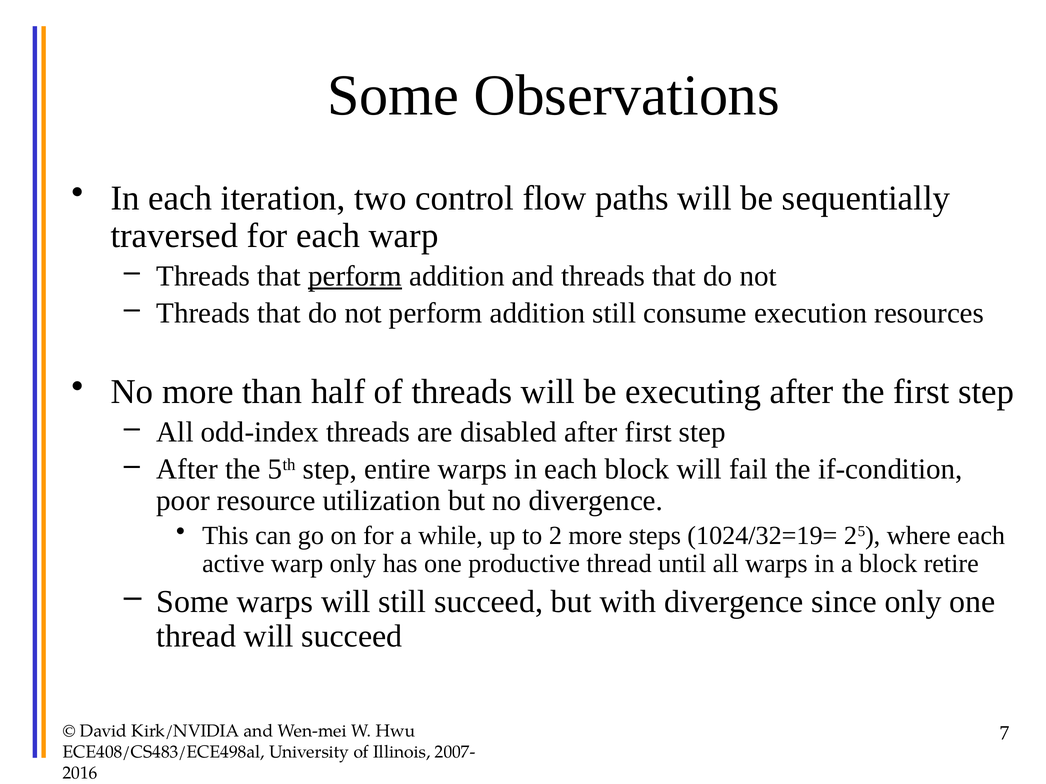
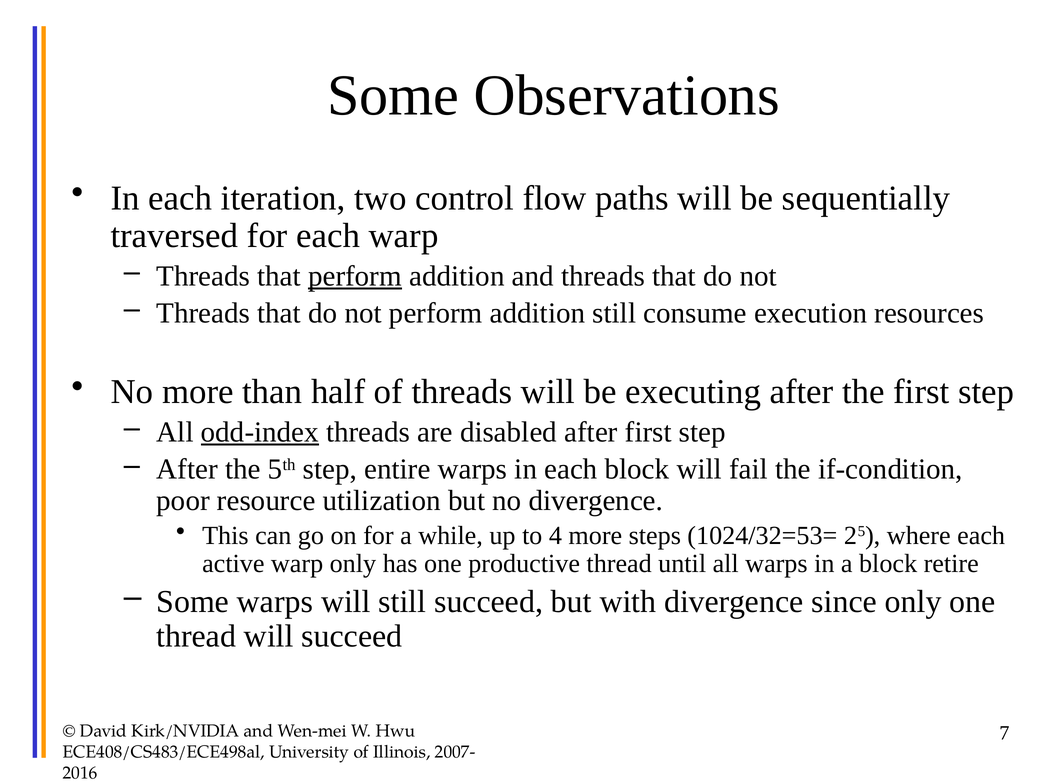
odd-index underline: none -> present
2: 2 -> 4
1024/32=19=: 1024/32=19= -> 1024/32=53=
